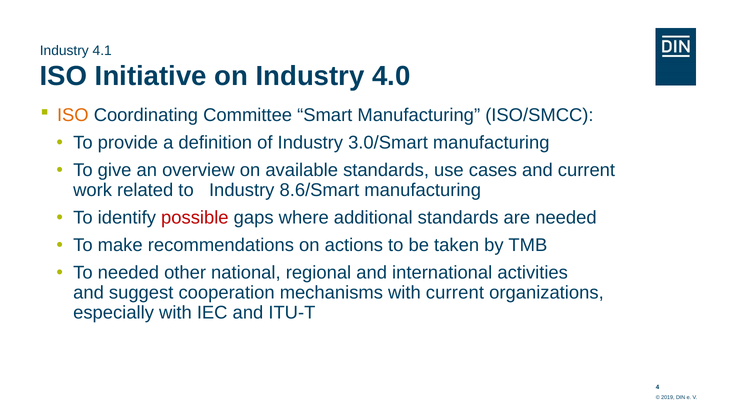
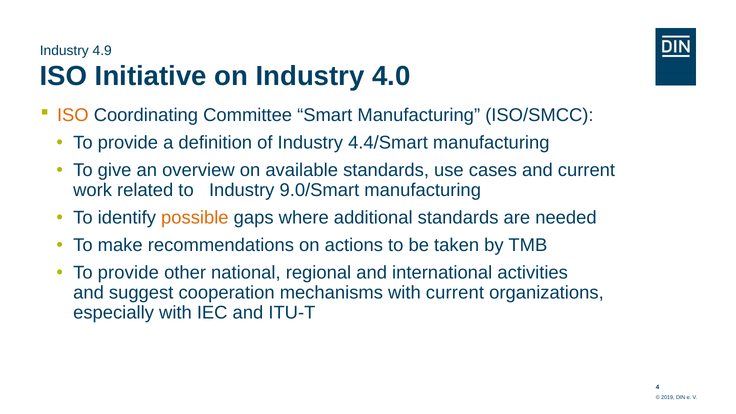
4.1: 4.1 -> 4.9
3.0/Smart: 3.0/Smart -> 4.4/Smart
8.6/Smart: 8.6/Smart -> 9.0/Smart
possible colour: red -> orange
needed at (128, 273): needed -> provide
